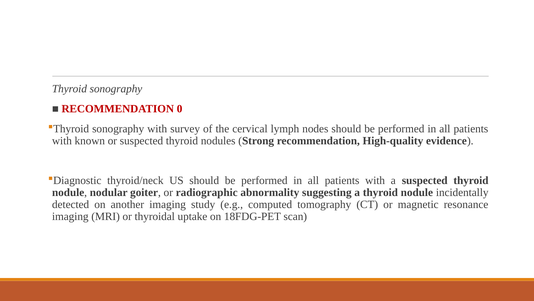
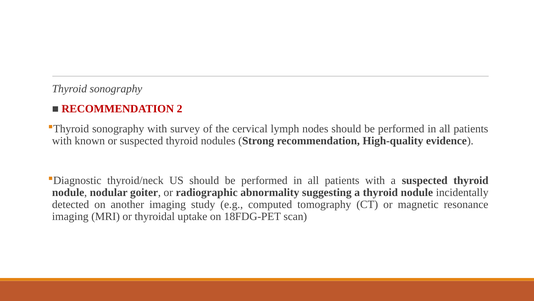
0: 0 -> 2
